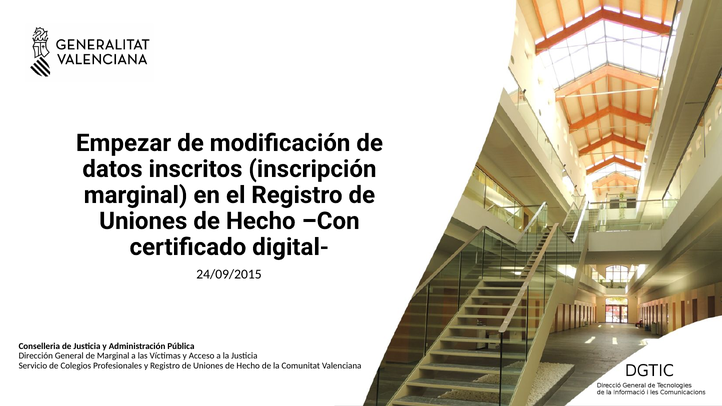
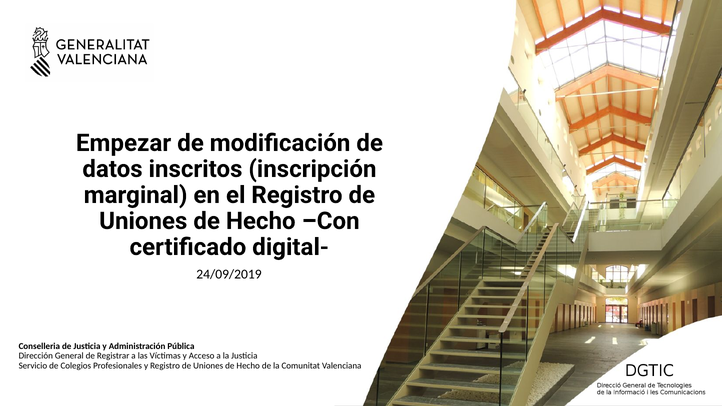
24/09/2015: 24/09/2015 -> 24/09/2019
de Marginal: Marginal -> Registrar
